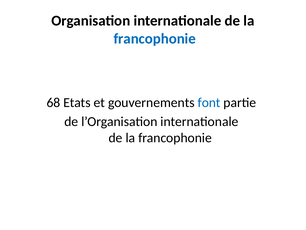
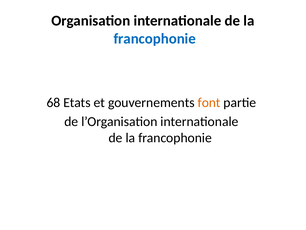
font colour: blue -> orange
